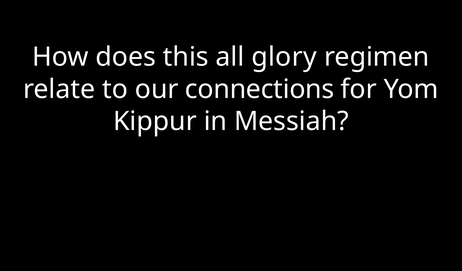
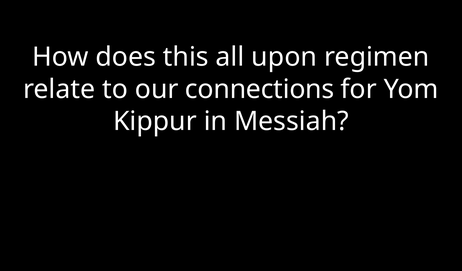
glory: glory -> upon
